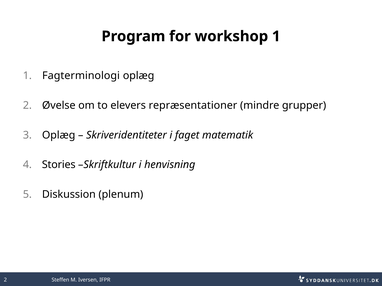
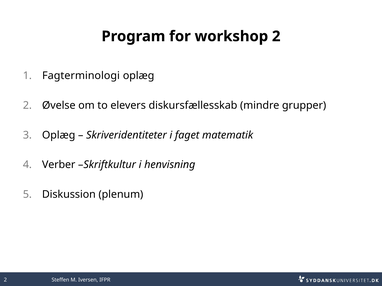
workshop 1: 1 -> 2
repræsentationer: repræsentationer -> diskursfællesskab
Stories: Stories -> Verber
